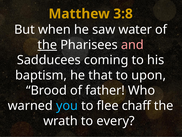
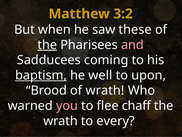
3:8: 3:8 -> 3:2
water: water -> these
baptism underline: none -> present
that: that -> well
of father: father -> wrath
you colour: light blue -> pink
